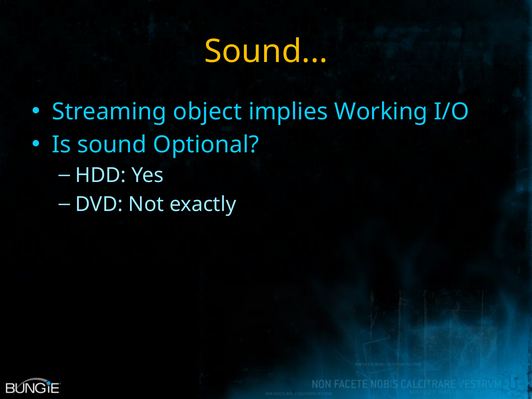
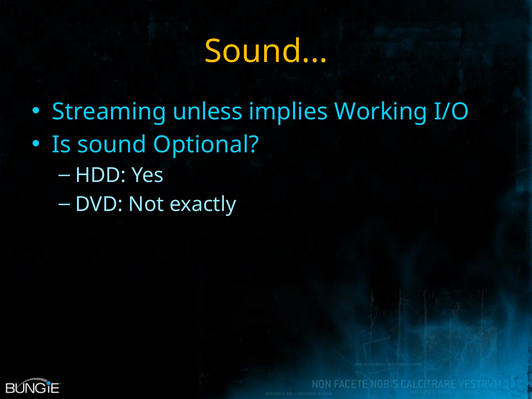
object: object -> unless
